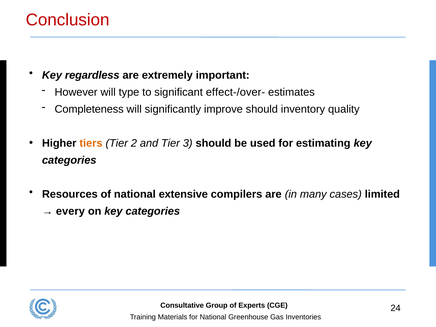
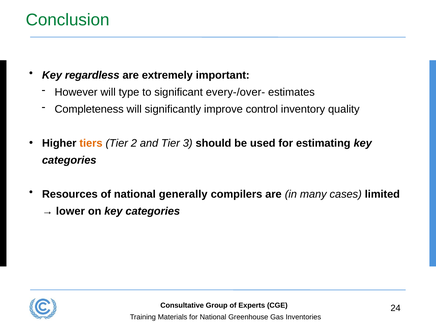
Conclusion colour: red -> green
effect-/over-: effect-/over- -> every-/over-
improve should: should -> control
extensive: extensive -> generally
every: every -> lower
